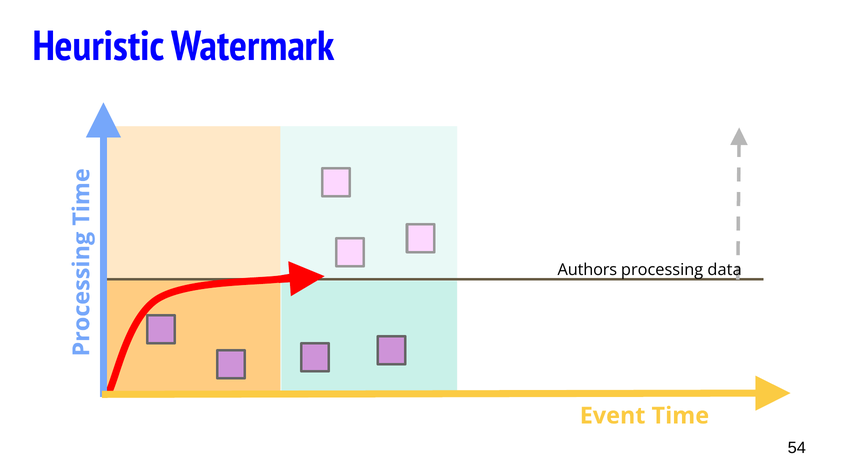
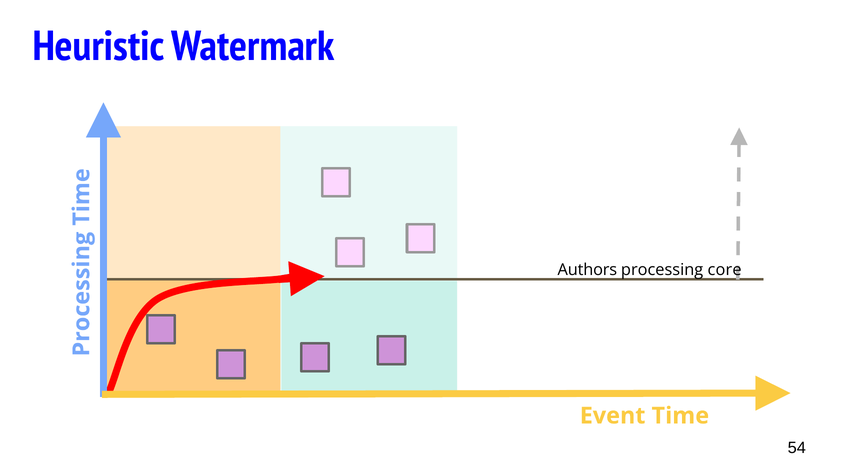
data: data -> core
